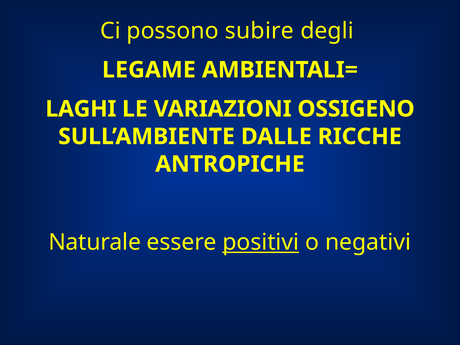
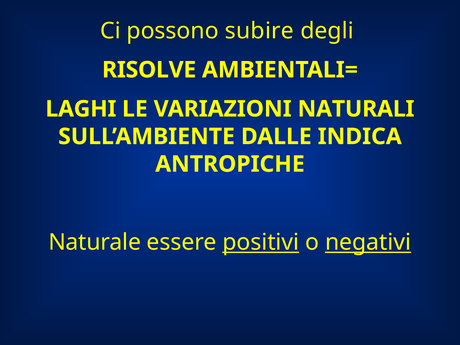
LEGAME: LEGAME -> RISOLVE
OSSIGENO: OSSIGENO -> NATURALI
RICCHE: RICCHE -> INDICA
negativi underline: none -> present
